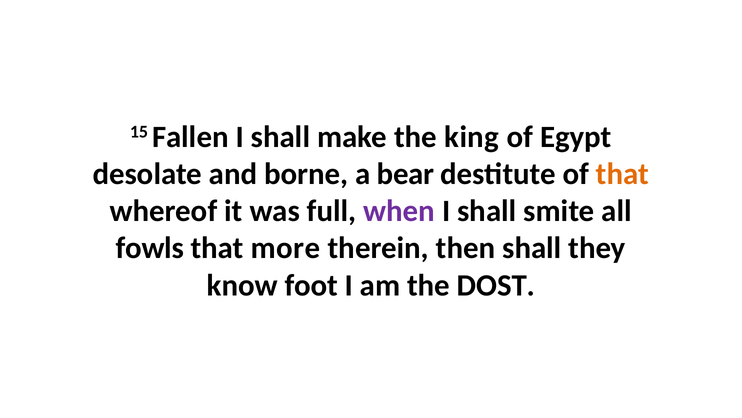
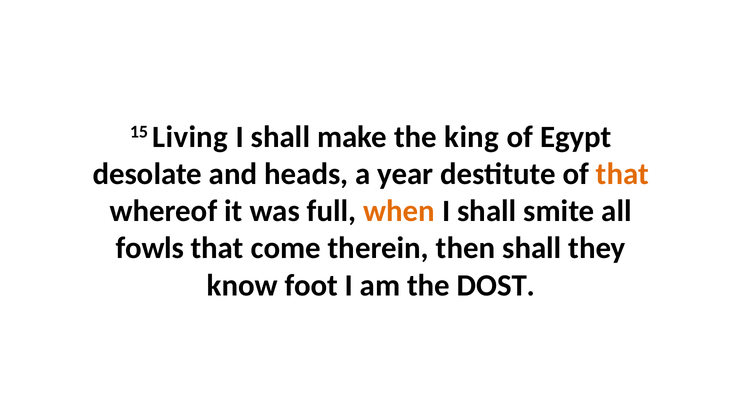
Fallen: Fallen -> Living
borne: borne -> heads
bear: bear -> year
when colour: purple -> orange
more: more -> come
